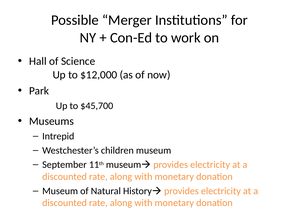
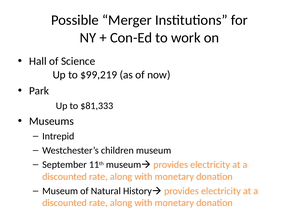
$12,000: $12,000 -> $99,219
$45,700: $45,700 -> $81,333
